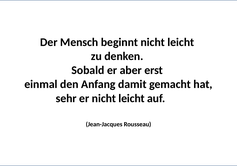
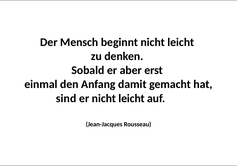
sehr: sehr -> sind
